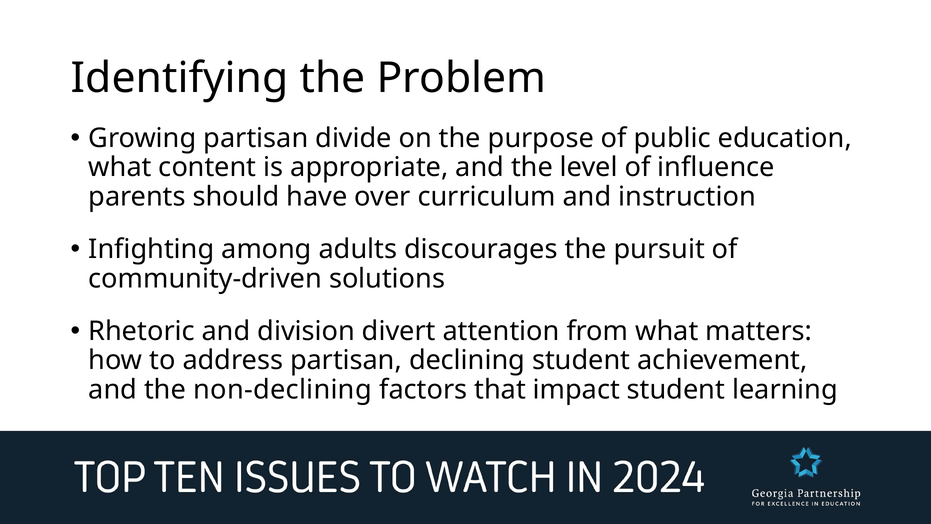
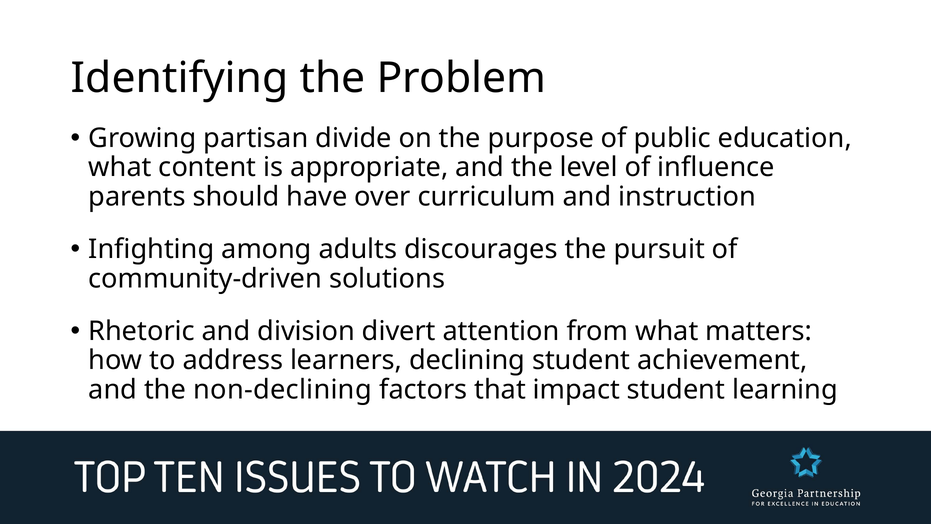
address partisan: partisan -> learners
